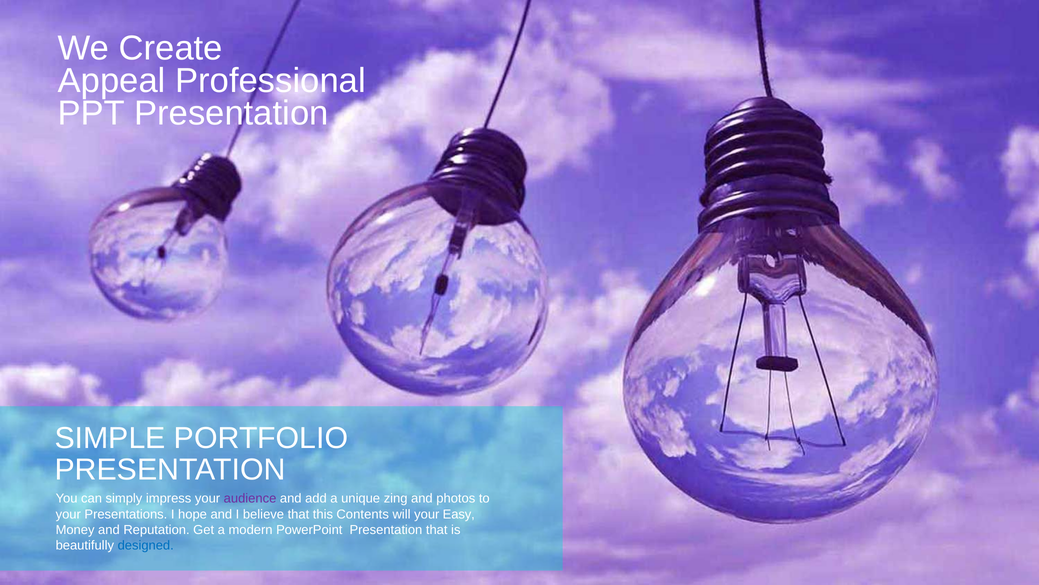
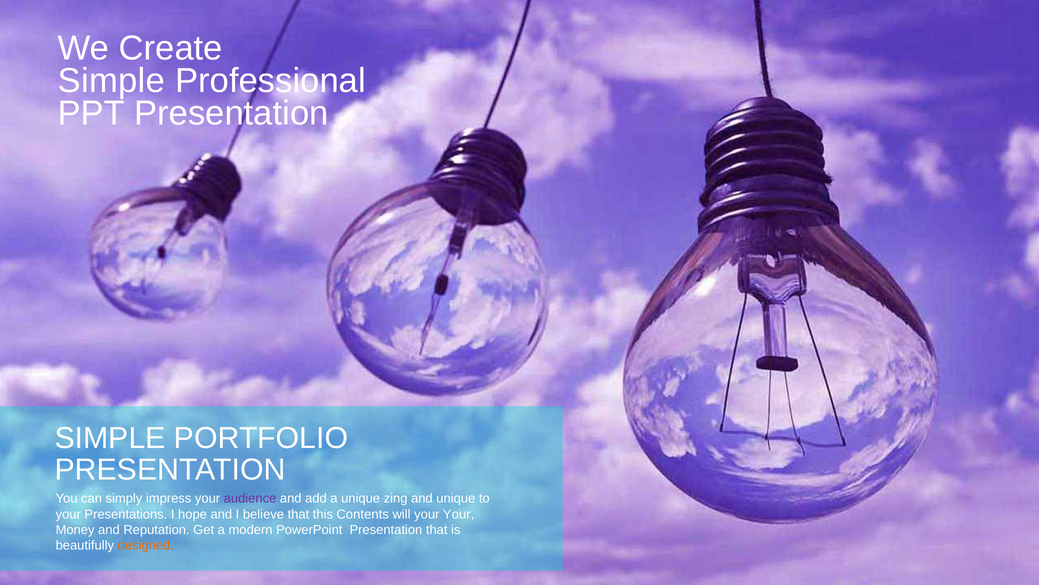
Appeal at (112, 81): Appeal -> Simple
and photos: photos -> unique
your Easy: Easy -> Your
designed colour: blue -> orange
